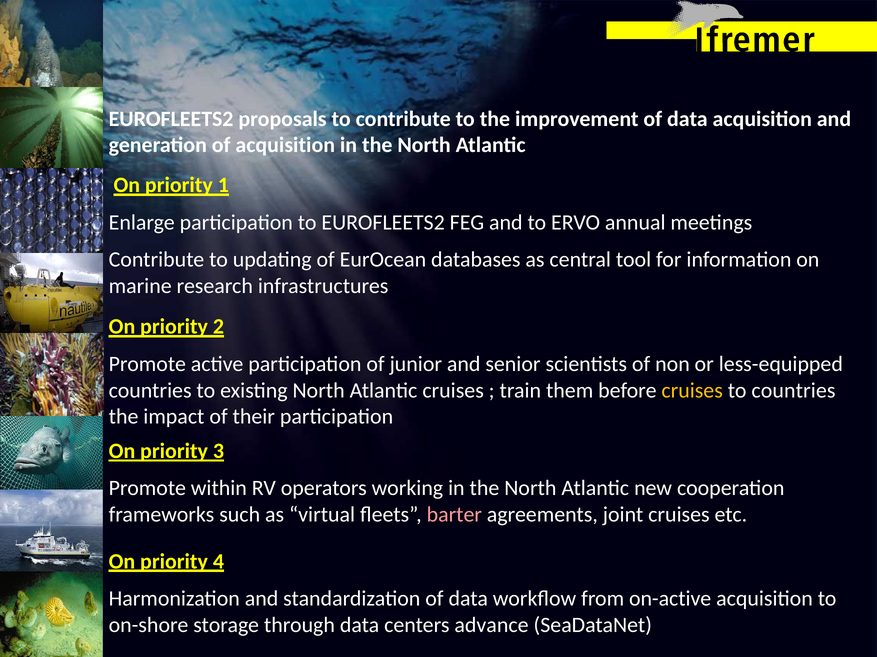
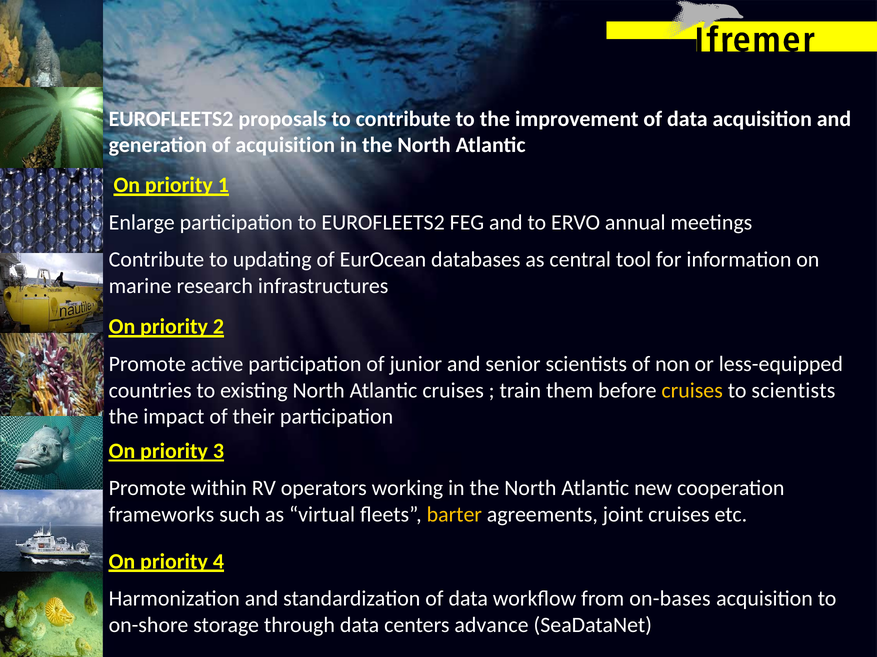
to countries: countries -> scientists
barter colour: pink -> yellow
on-active: on-active -> on-bases
